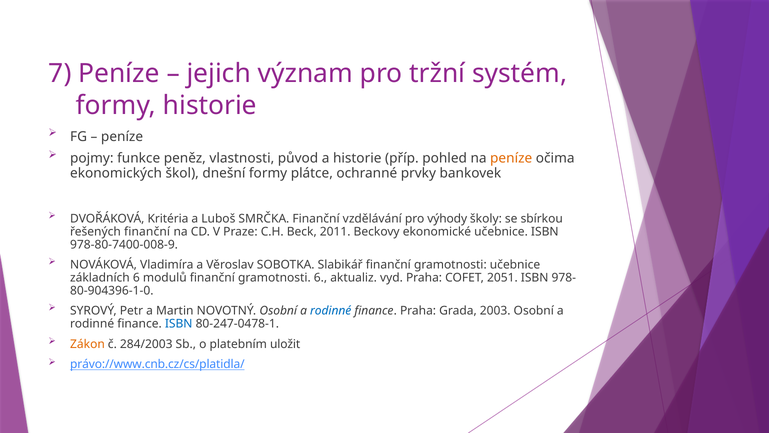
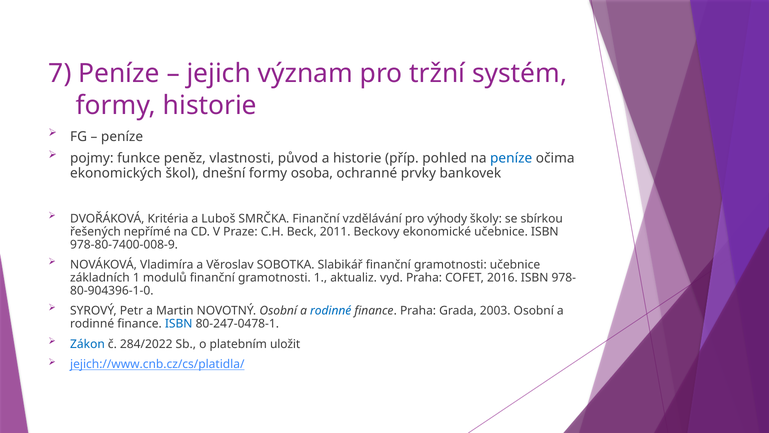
peníze at (511, 158) colour: orange -> blue
plátce: plátce -> osoba
řešených finanční: finanční -> nepřímé
základních 6: 6 -> 1
gramotnosti 6: 6 -> 1
2051: 2051 -> 2016
Zákon colour: orange -> blue
284/2003: 284/2003 -> 284/2022
právo://www.cnb.cz/cs/platidla/: právo://www.cnb.cz/cs/platidla/ -> jejich://www.cnb.cz/cs/platidla/
